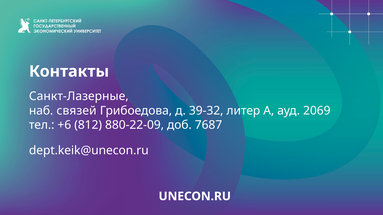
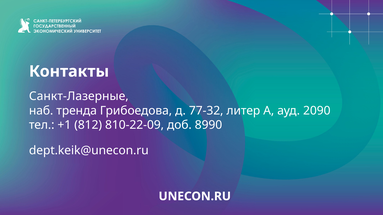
связей: связей -> тренда
39-32: 39-32 -> 77-32
2069: 2069 -> 2090
+6: +6 -> +1
880-22-09: 880-22-09 -> 810-22-09
7687: 7687 -> 8990
